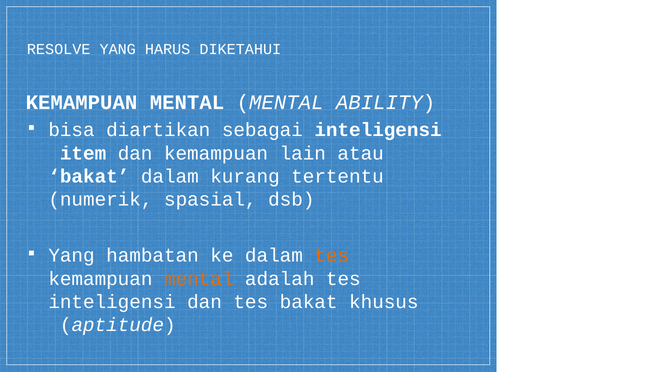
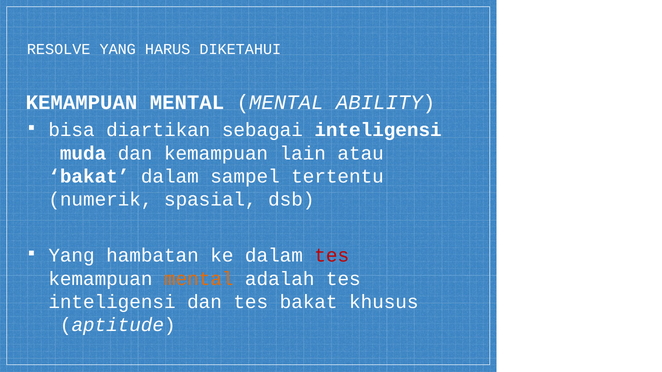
item: item -> muda
kurang: kurang -> sampel
tes at (332, 256) colour: orange -> red
